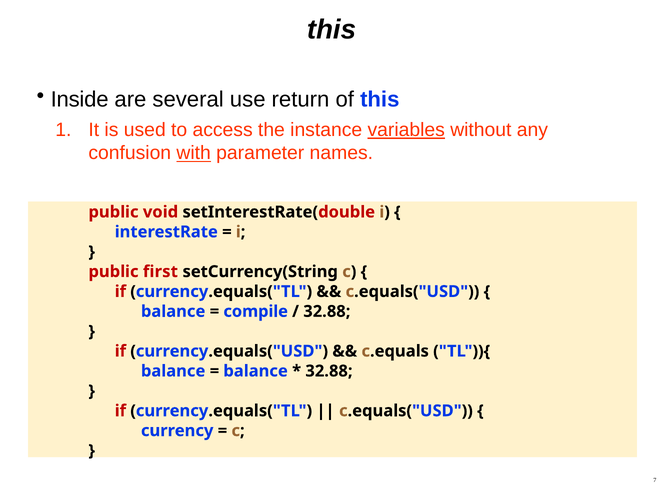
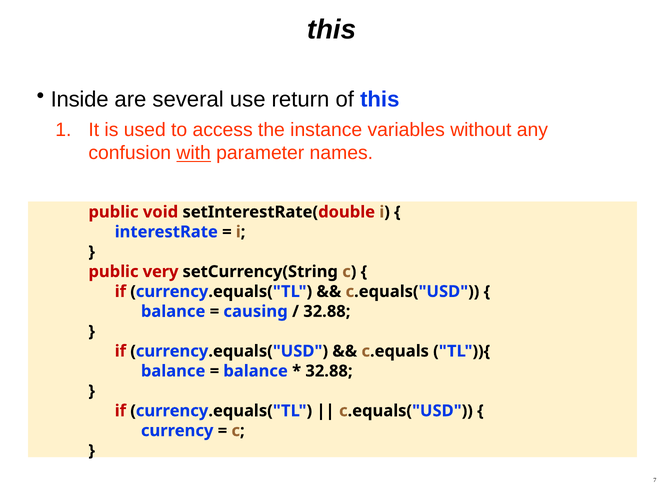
variables underline: present -> none
first: first -> very
compile: compile -> causing
